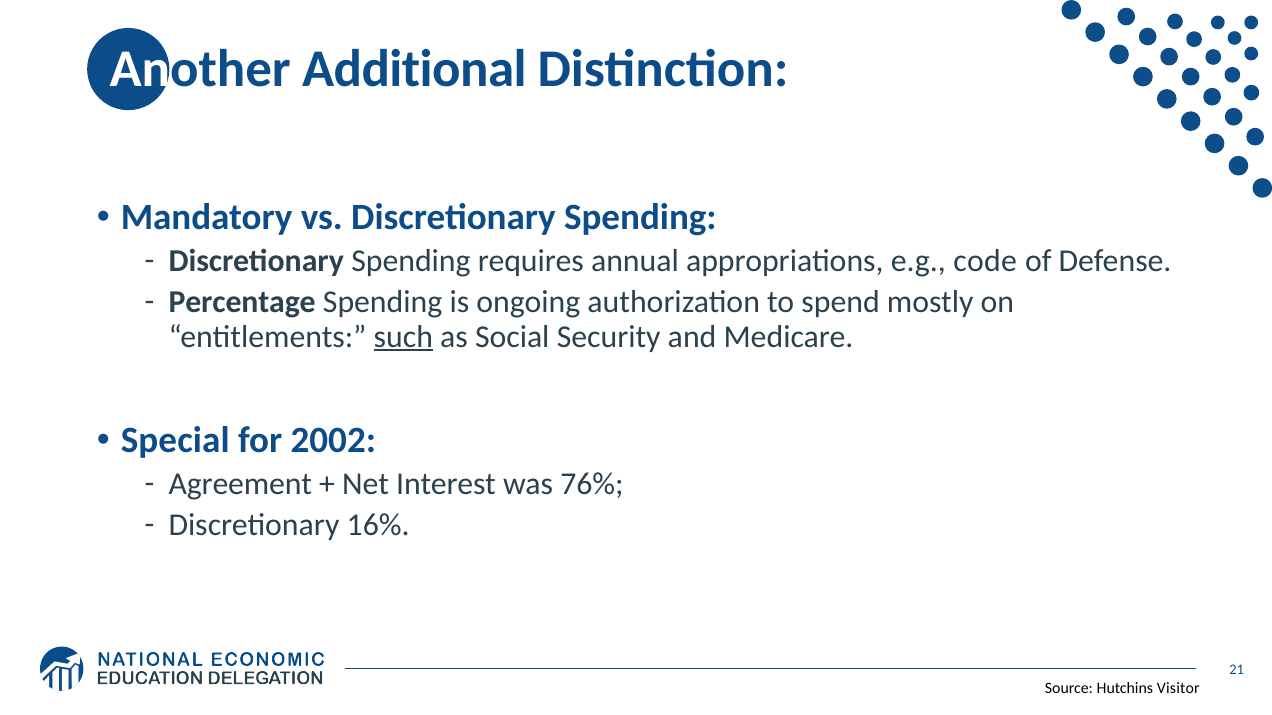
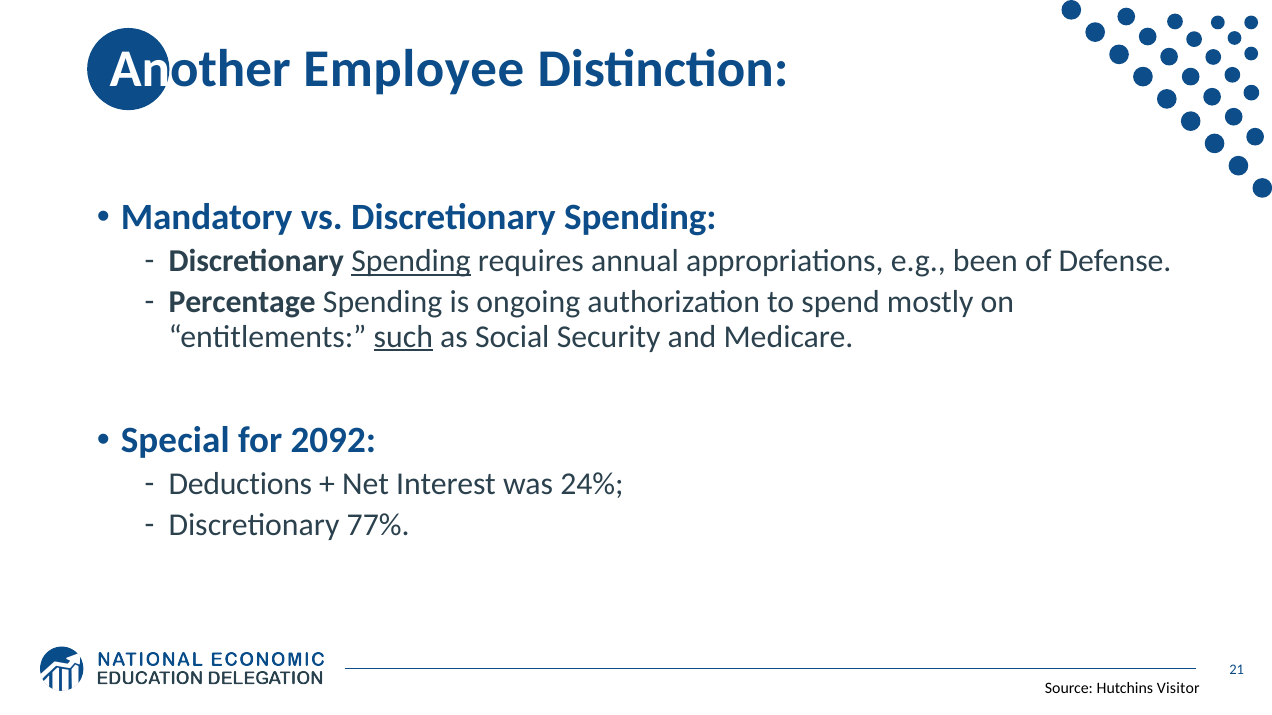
Additional: Additional -> Employee
Spending at (411, 262) underline: none -> present
code: code -> been
2002: 2002 -> 2092
Agreement: Agreement -> Deductions
76%: 76% -> 24%
16%: 16% -> 77%
